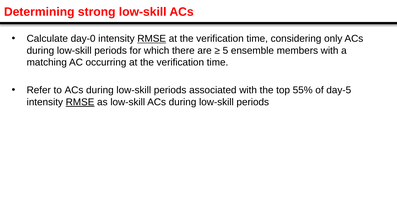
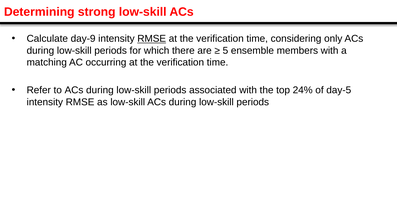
day-0: day-0 -> day-9
55%: 55% -> 24%
RMSE at (80, 102) underline: present -> none
